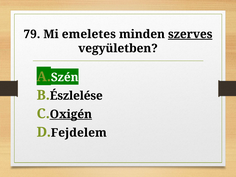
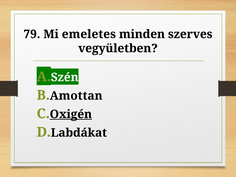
szerves underline: present -> none
Észlelése: Észlelése -> Amottan
Fejdelem: Fejdelem -> Labdákat
